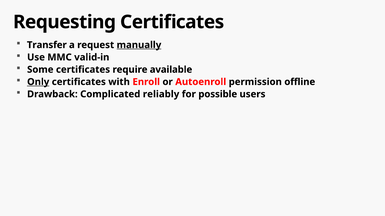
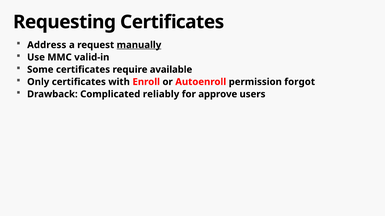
Transfer: Transfer -> Address
Only underline: present -> none
offline: offline -> forgot
possible: possible -> approve
